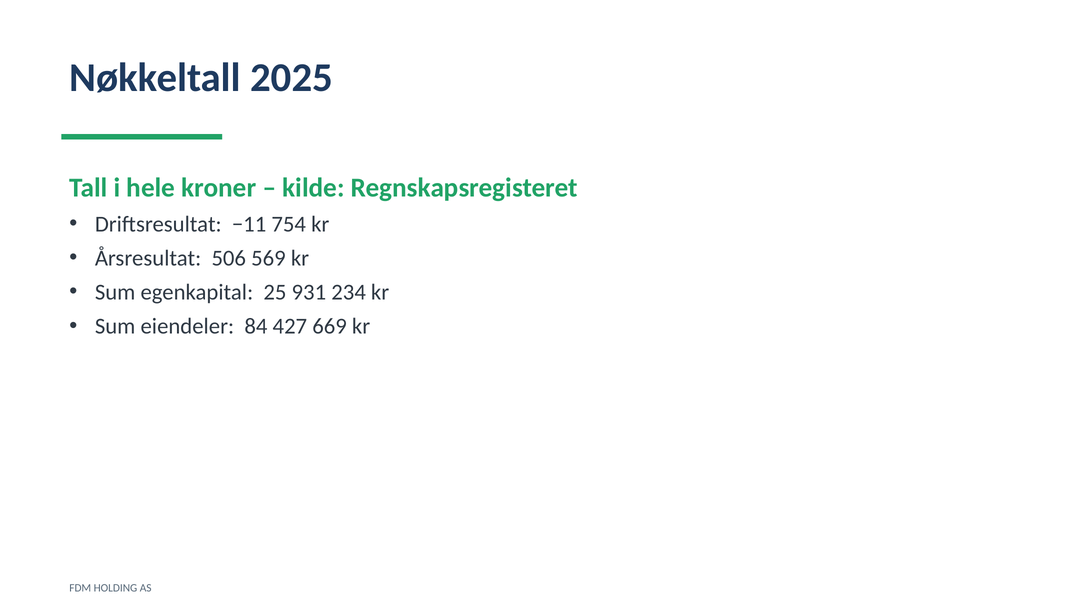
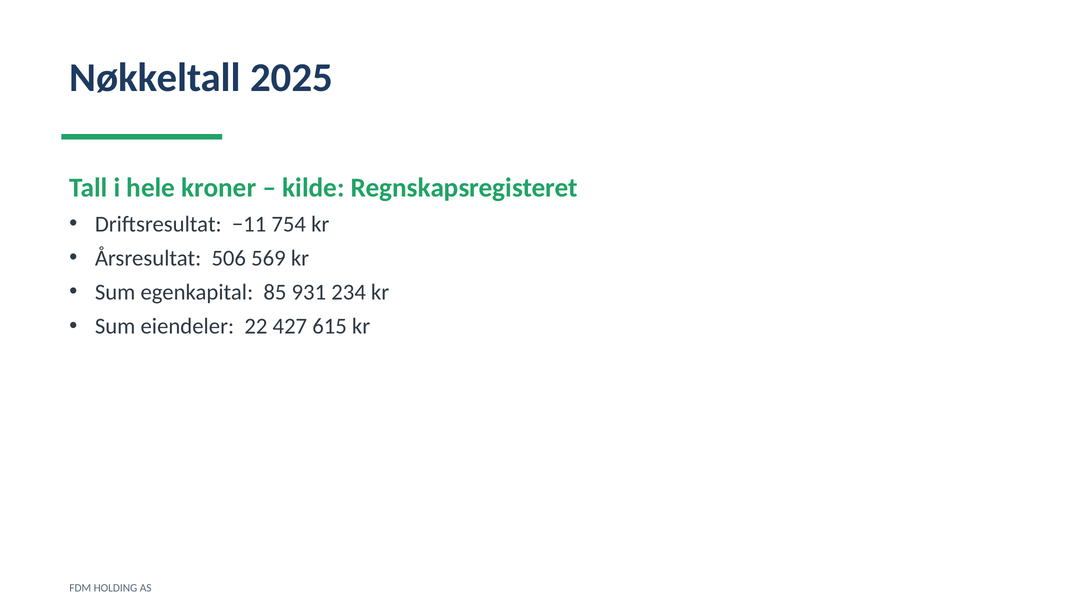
25: 25 -> 85
84: 84 -> 22
669: 669 -> 615
